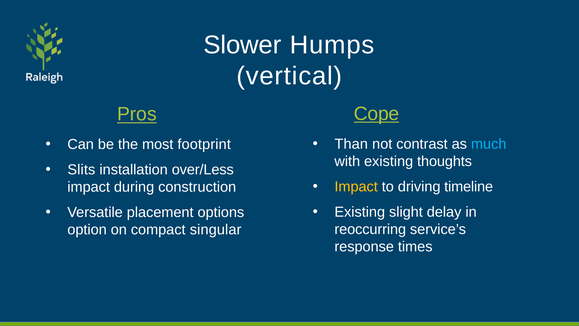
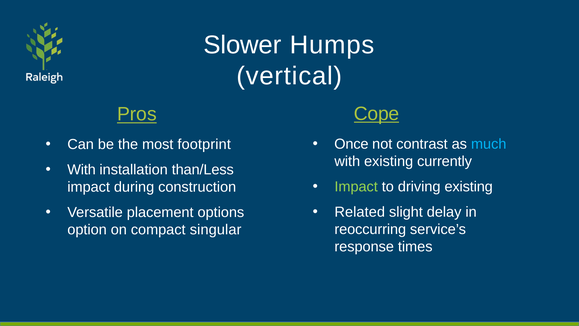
Than: Than -> Once
thoughts: thoughts -> currently
Slits at (81, 170): Slits -> With
over/Less: over/Less -> than/Less
Impact at (356, 187) colour: yellow -> light green
driving timeline: timeline -> existing
Existing at (360, 212): Existing -> Related
